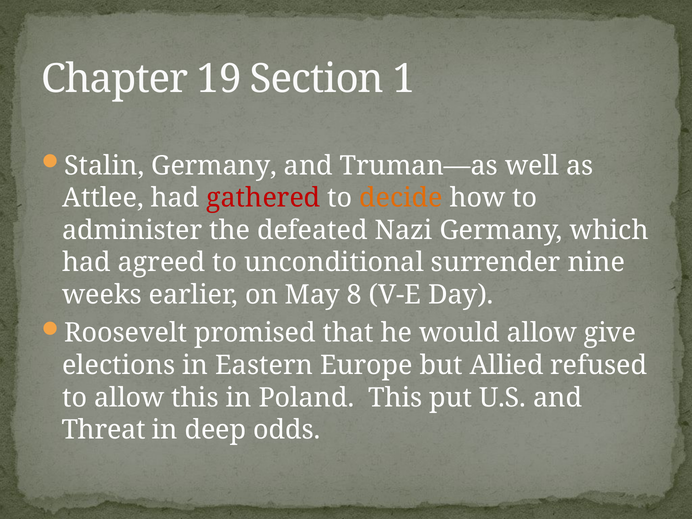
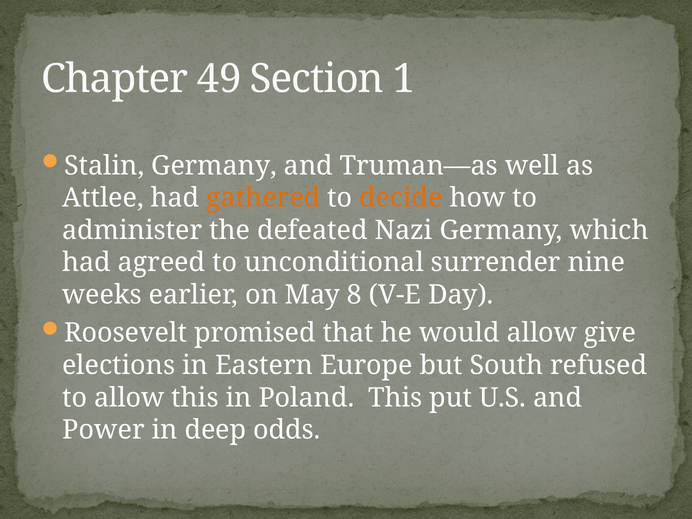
19: 19 -> 49
gathered colour: red -> orange
Allied: Allied -> South
Threat: Threat -> Power
